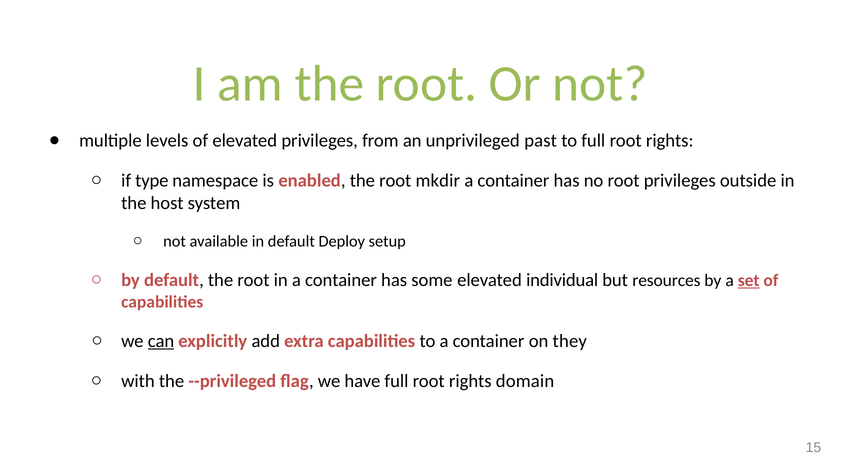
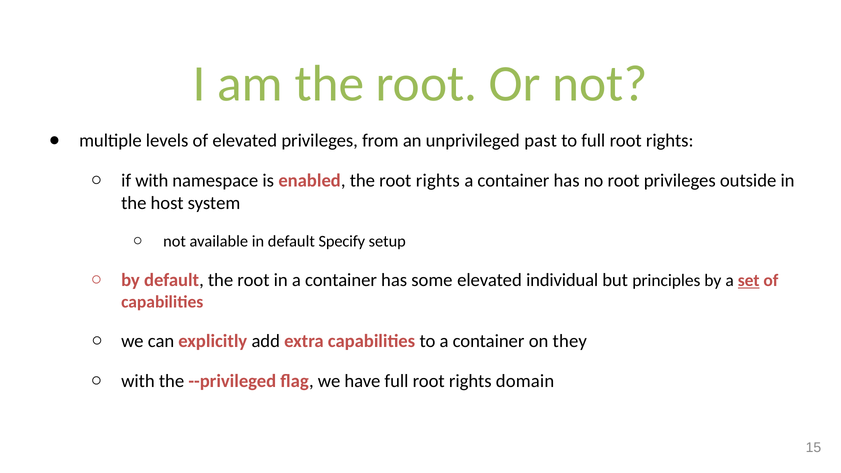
if type: type -> with
the root mkdir: mkdir -> rights
Deploy: Deploy -> Specify
resources: resources -> principles
can underline: present -> none
